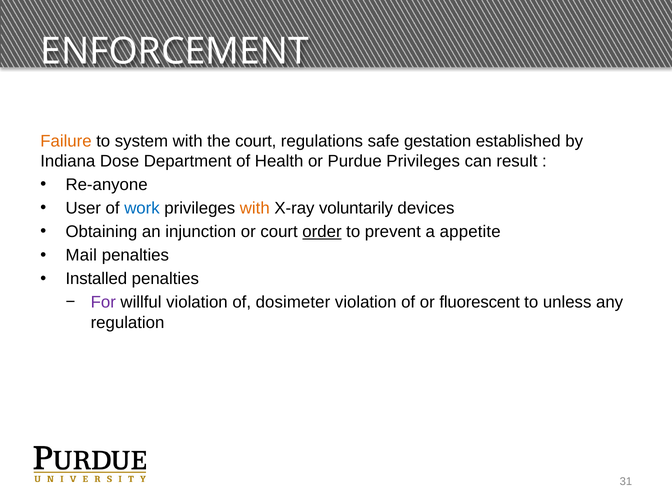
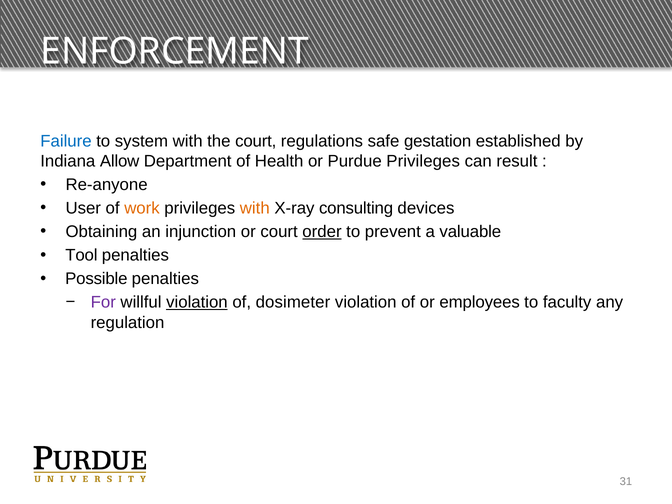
Failure colour: orange -> blue
Dose: Dose -> Allow
work colour: blue -> orange
voluntarily: voluntarily -> consulting
appetite: appetite -> valuable
Mail: Mail -> Tool
Installed: Installed -> Possible
violation at (197, 302) underline: none -> present
fluorescent: fluorescent -> employees
unless: unless -> faculty
